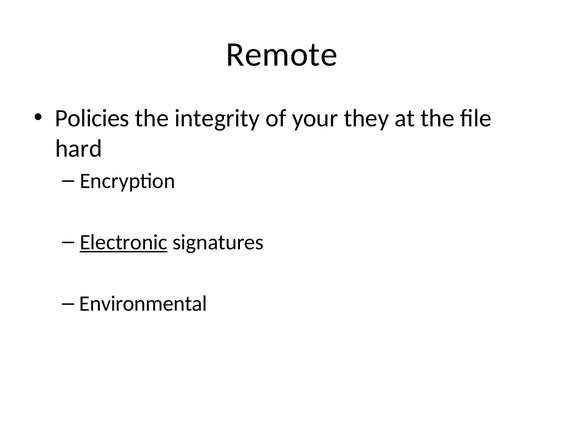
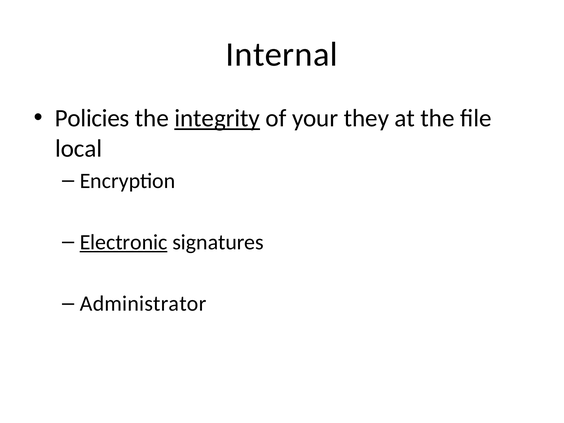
Remote: Remote -> Internal
integrity underline: none -> present
hard: hard -> local
Environmental: Environmental -> Administrator
